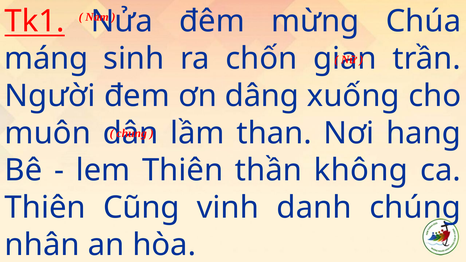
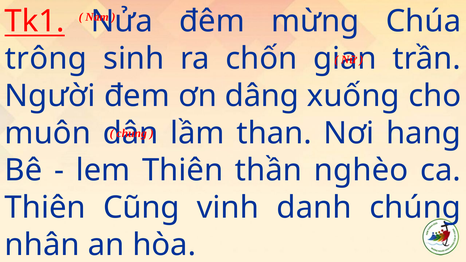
máng: máng -> trông
không: không -> nghèo
